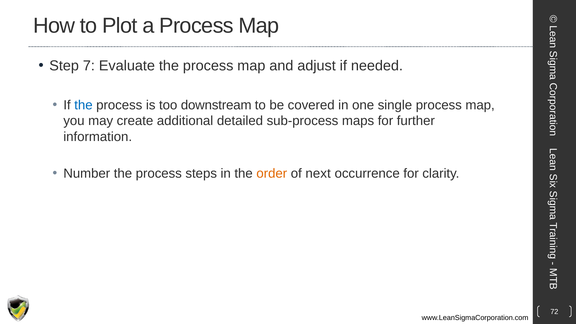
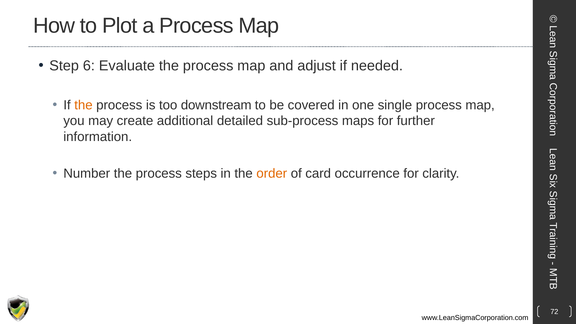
7: 7 -> 6
the at (83, 105) colour: blue -> orange
next: next -> card
